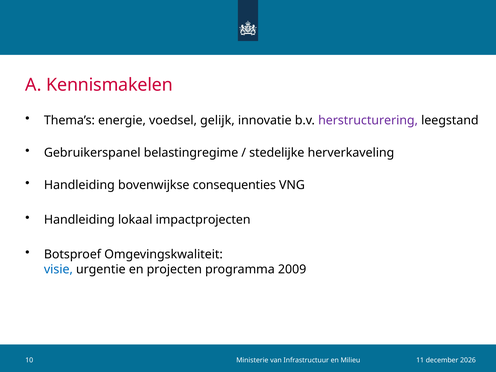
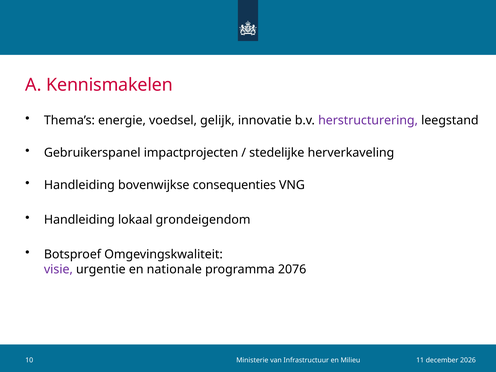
belastingregime: belastingregime -> impactprojecten
impactprojecten: impactprojecten -> grondeigendom
visie colour: blue -> purple
projecten: projecten -> nationale
2009: 2009 -> 2076
